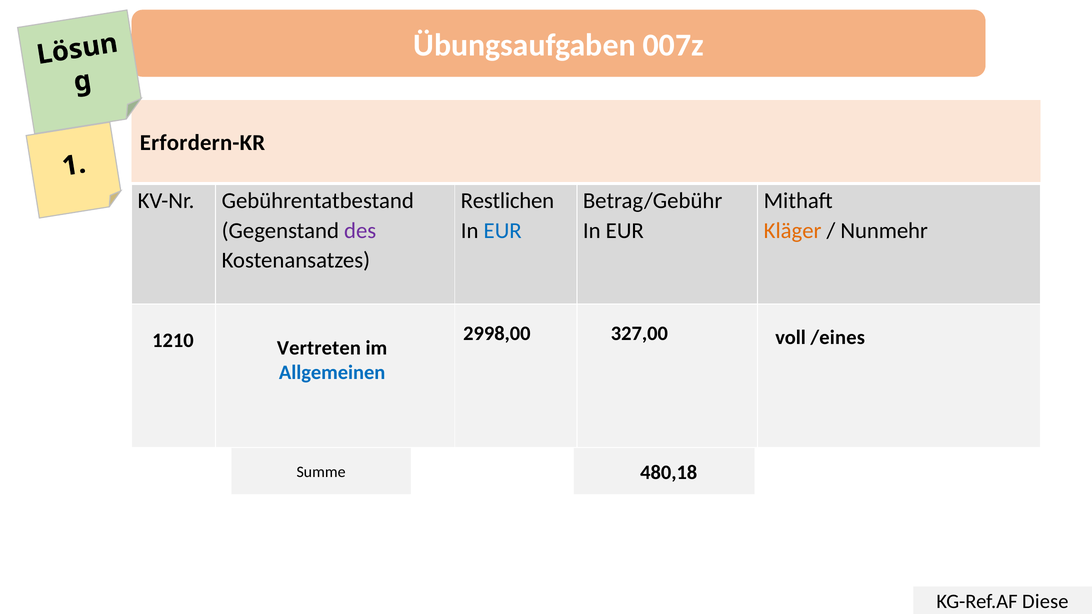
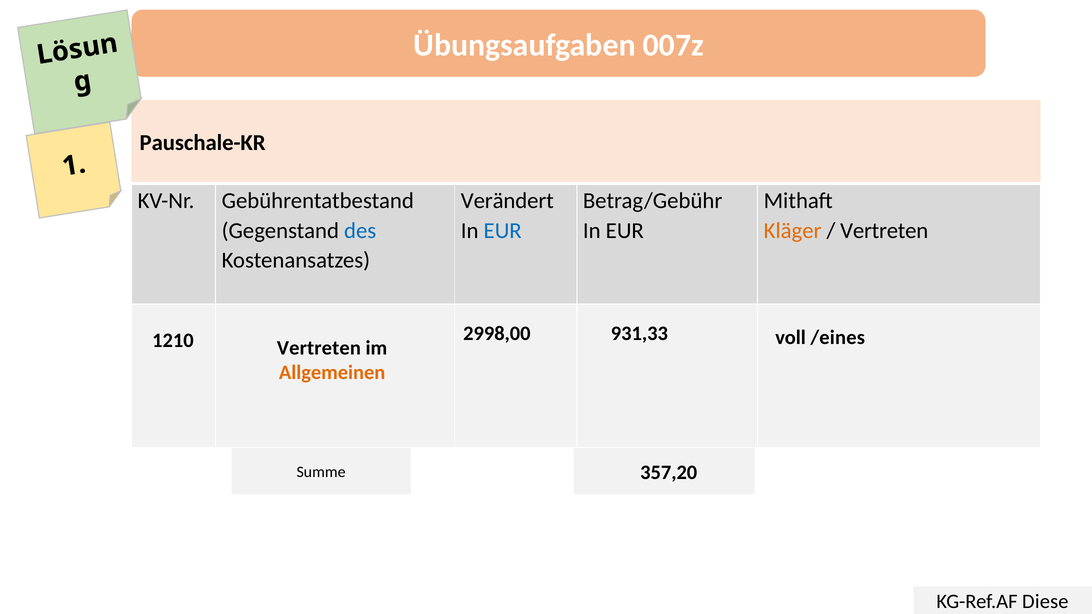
Erfordern-KR: Erfordern-KR -> Pauschale-KR
Restlichen: Restlichen -> Verändert
des colour: purple -> blue
Nunmehr at (884, 231): Nunmehr -> Vertreten
327,00: 327,00 -> 931,33
Allgemeinen colour: blue -> orange
480,18: 480,18 -> 357,20
